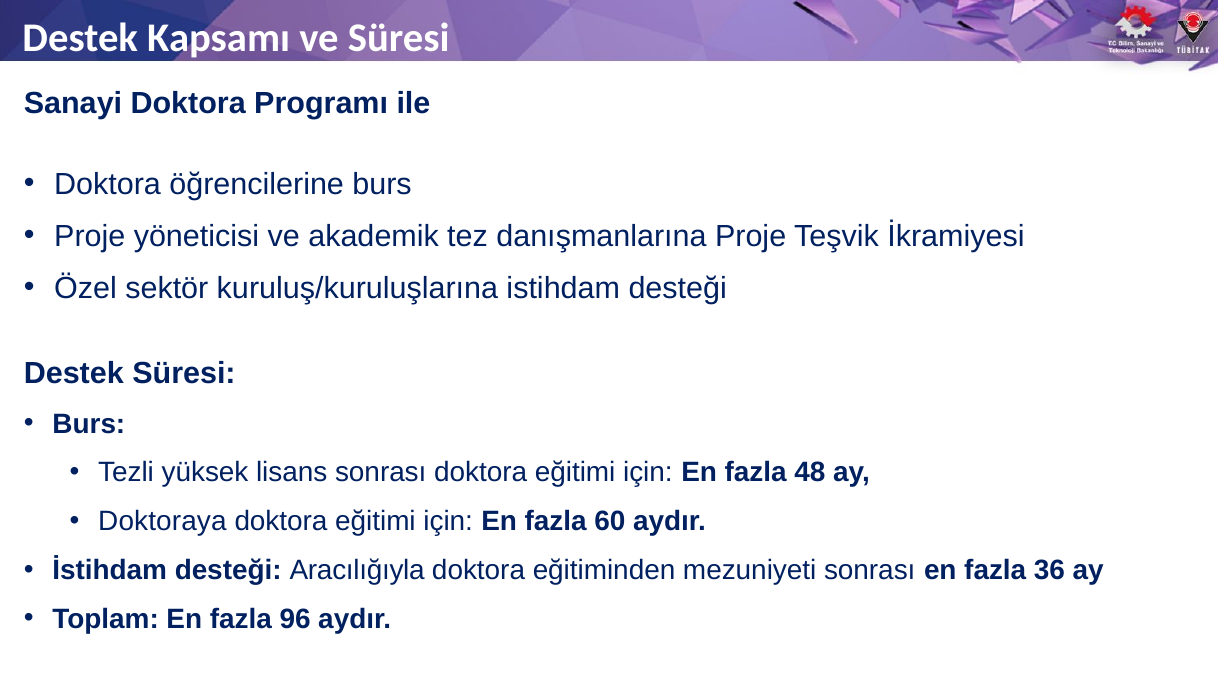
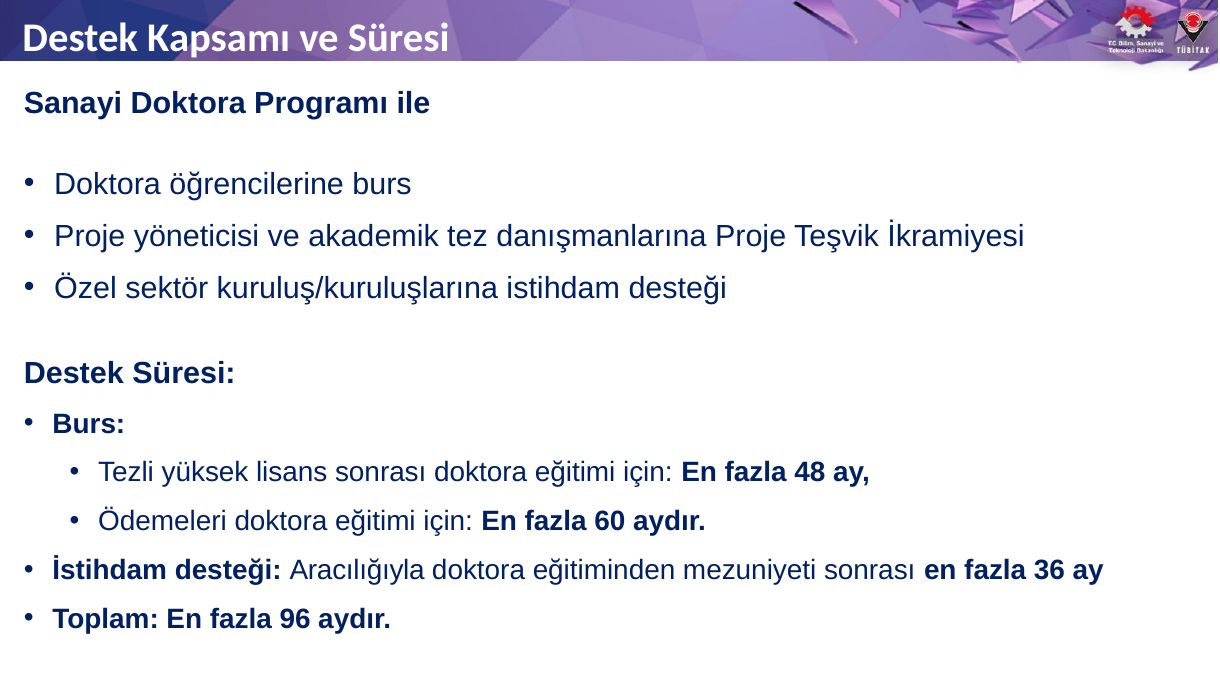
Doktoraya: Doktoraya -> Ödemeleri
